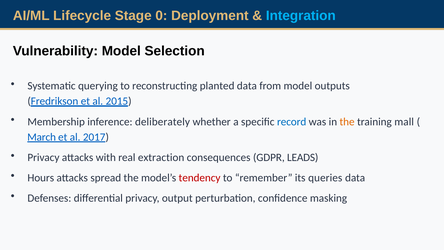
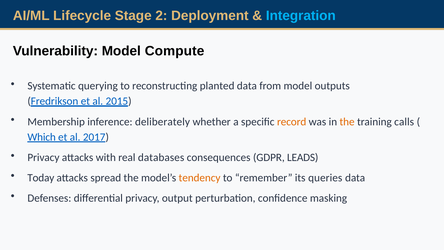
0: 0 -> 2
Selection: Selection -> Compute
record colour: blue -> orange
mall: mall -> calls
March: March -> Which
extraction: extraction -> databases
Hours: Hours -> Today
tendency colour: red -> orange
